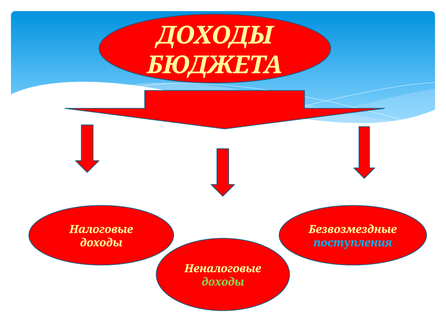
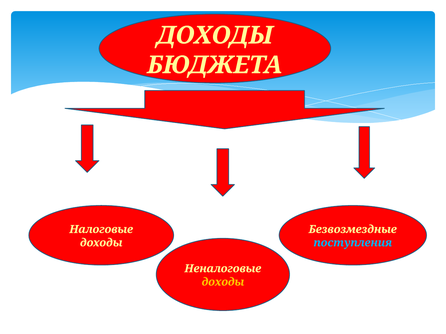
доходы at (223, 282) colour: light green -> yellow
